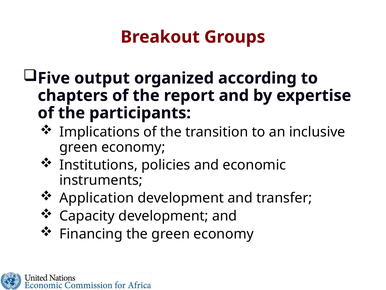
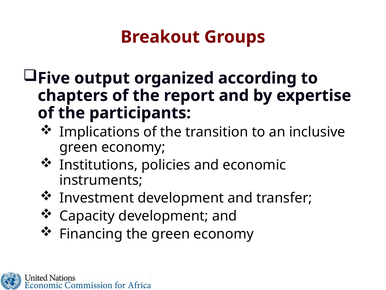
Application: Application -> Investment
